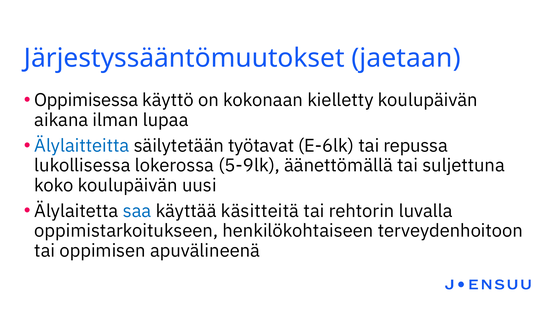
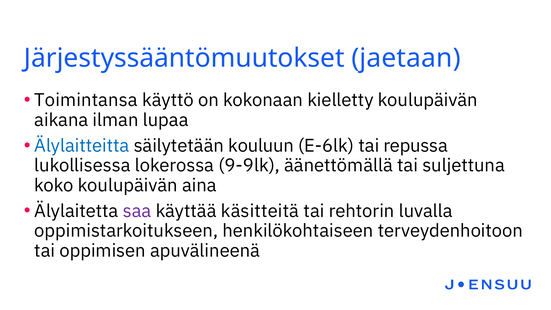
Oppimisessa: Oppimisessa -> Toimintansa
työtavat: työtavat -> kouluun
5-9lk: 5-9lk -> 9-9lk
uusi: uusi -> aina
saa colour: blue -> purple
